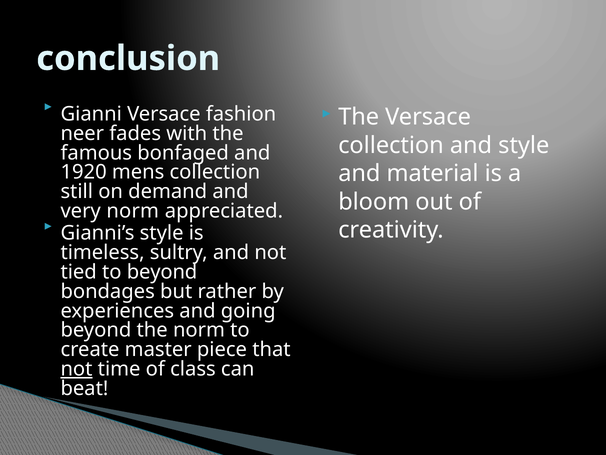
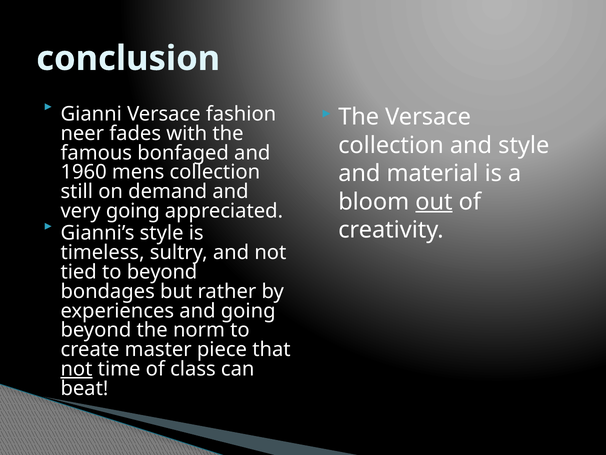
1920: 1920 -> 1960
out underline: none -> present
very norm: norm -> going
